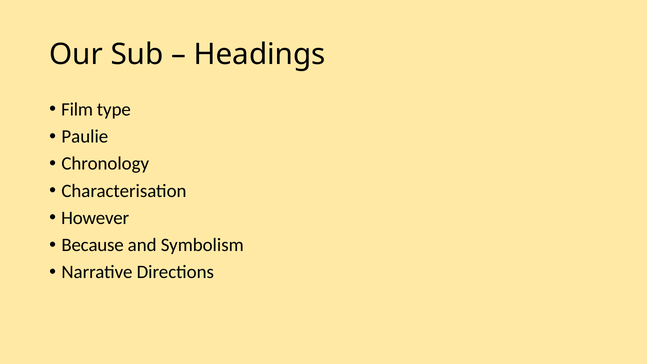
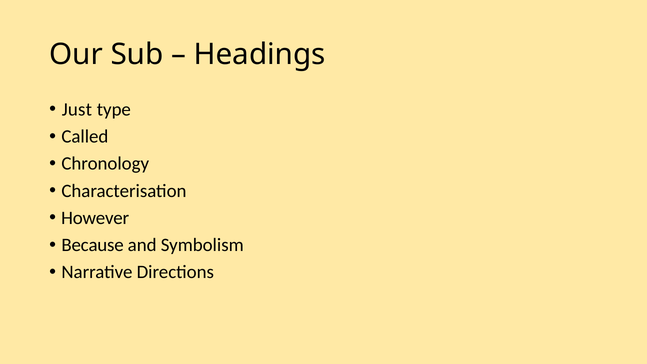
Film: Film -> Just
Paulie: Paulie -> Called
